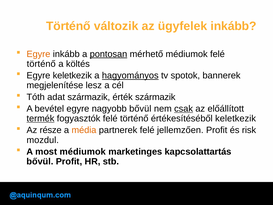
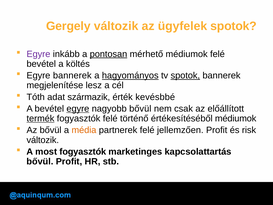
Történő at (68, 26): Történő -> Gergely
ügyfelek inkább: inkább -> spotok
Egyre at (38, 54) colour: orange -> purple
történő at (41, 64): történő -> bevétel
Egyre keletkezik: keletkezik -> bannerek
spotok at (185, 75) underline: none -> present
érték származik: származik -> kevésbbé
egyre at (78, 109) underline: none -> present
csak underline: present -> none
értékesítéséből keletkezik: keletkezik -> médiumok
Az része: része -> bővül
mozdul at (43, 140): mozdul -> változik
most médiumok: médiumok -> fogyasztók
